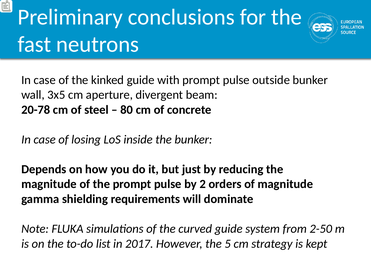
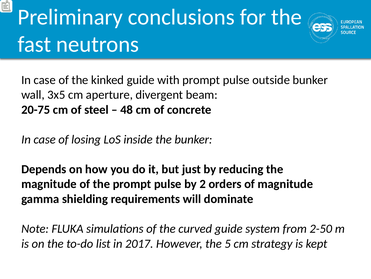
20-78: 20-78 -> 20-75
80: 80 -> 48
